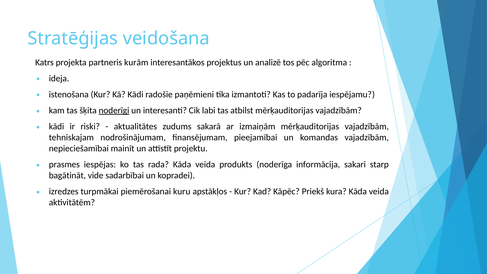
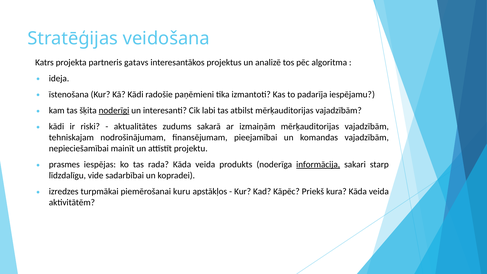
kurām: kurām -> gatavs
informācija underline: none -> present
bagātināt: bagātināt -> līdzdalīgu
